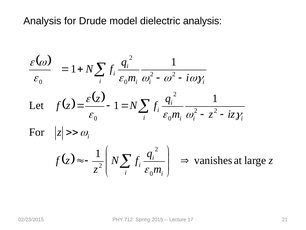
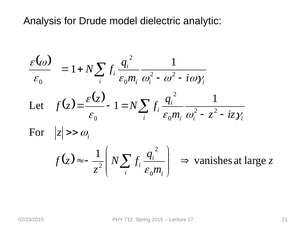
dielectric analysis: analysis -> analytic
